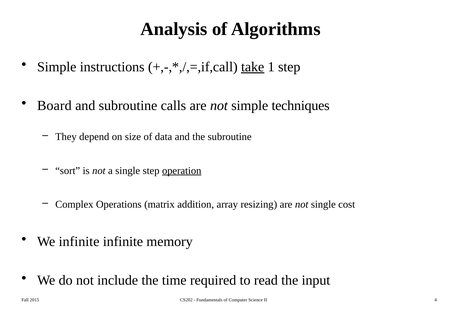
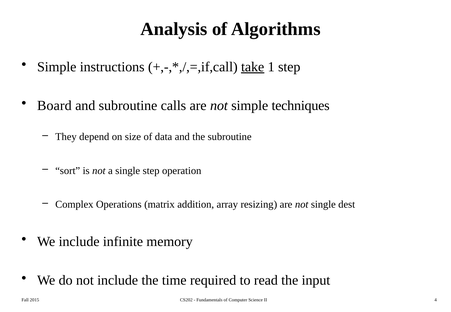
operation underline: present -> none
cost: cost -> dest
We infinite: infinite -> include
